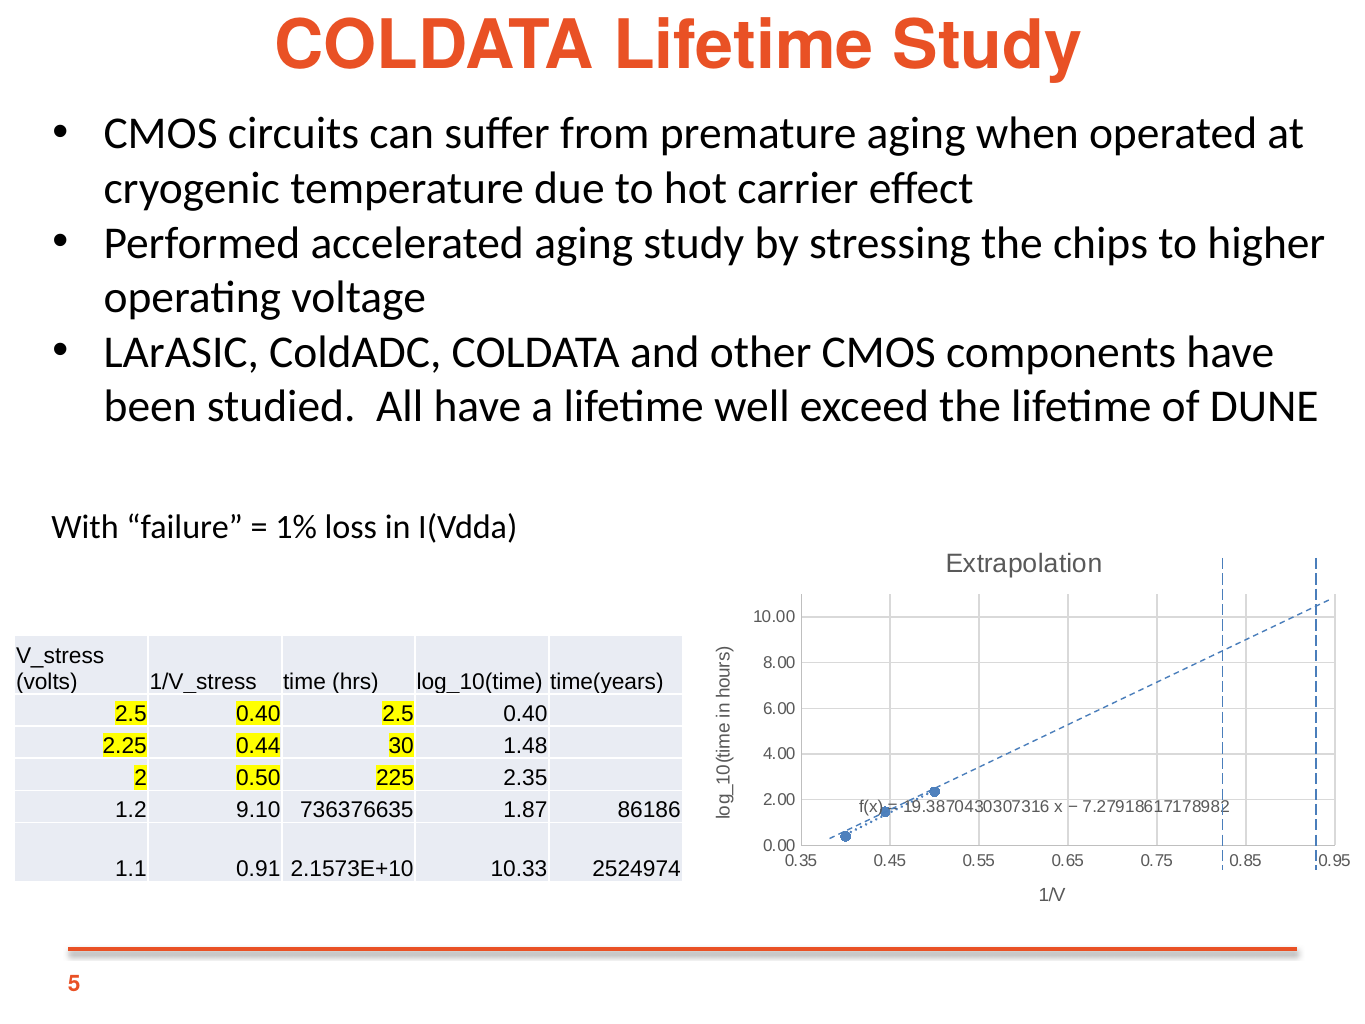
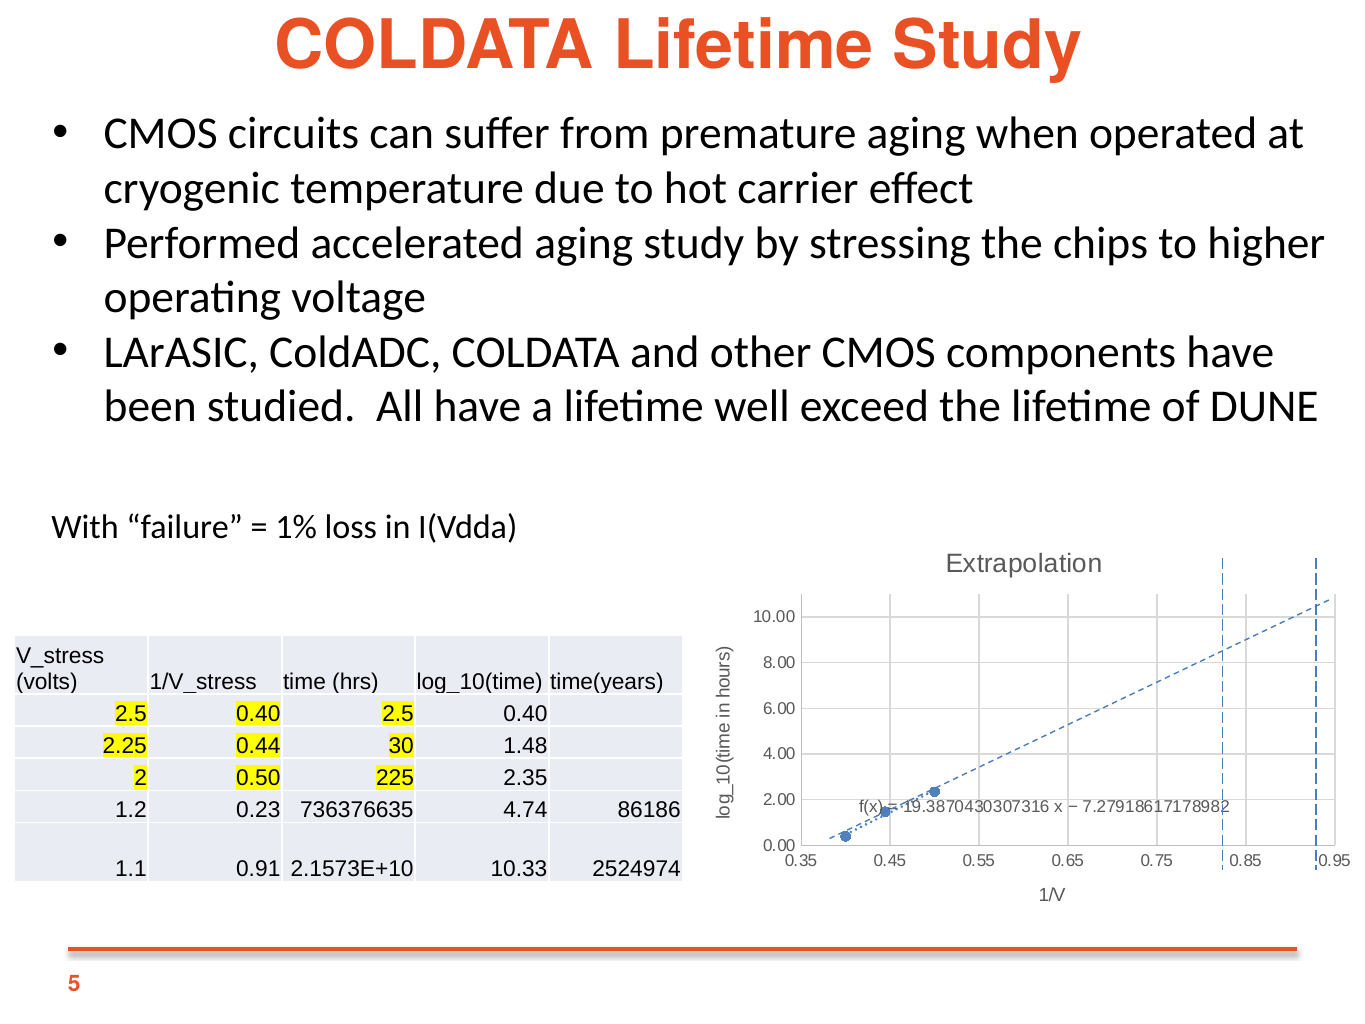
9.10: 9.10 -> 0.23
1.87: 1.87 -> 4.74
